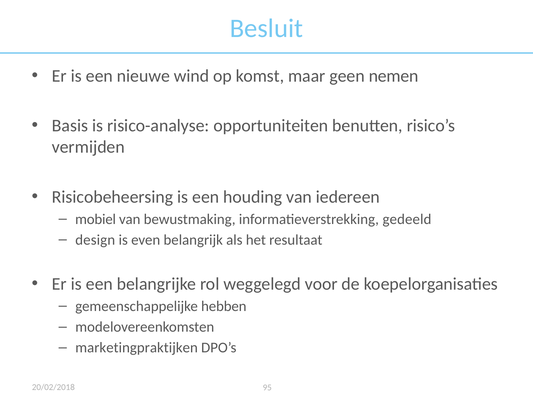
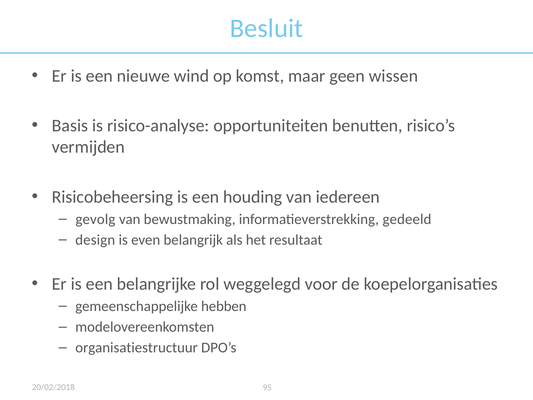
nemen: nemen -> wissen
mobiel: mobiel -> gevolg
marketingpraktijken: marketingpraktijken -> organisatiestructuur
